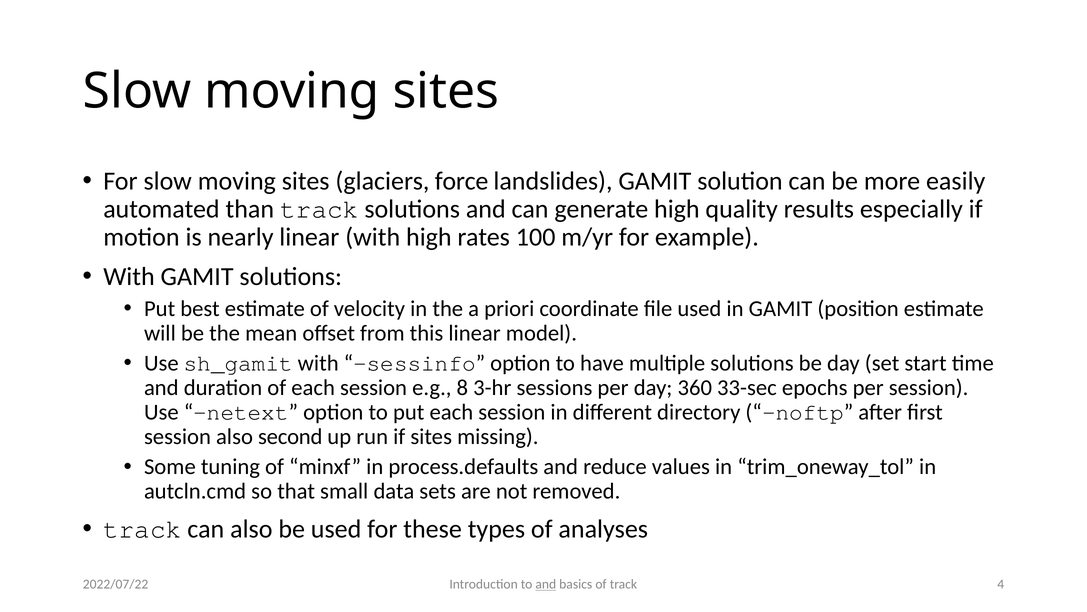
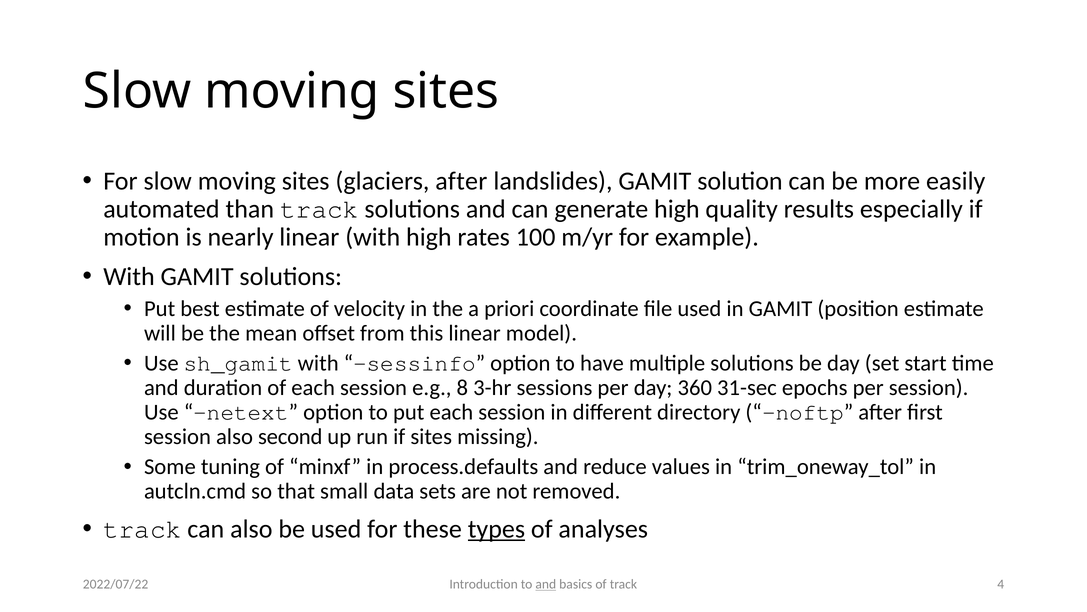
glaciers force: force -> after
33-sec: 33-sec -> 31-sec
types underline: none -> present
